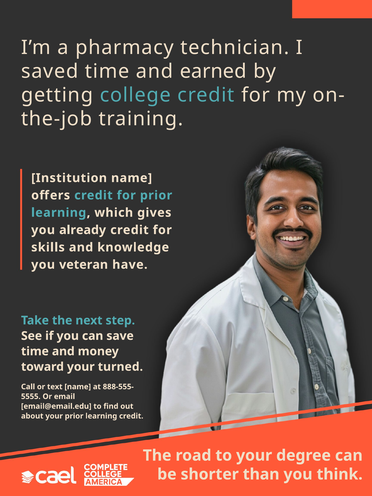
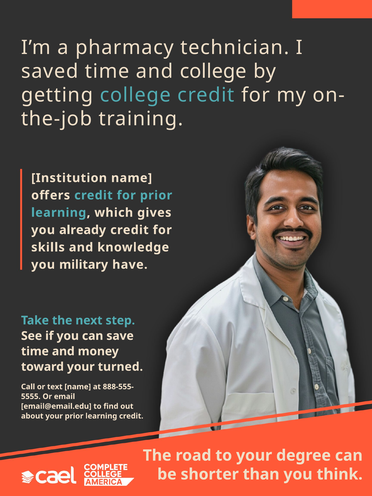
and earned: earned -> college
veteran: veteran -> military
